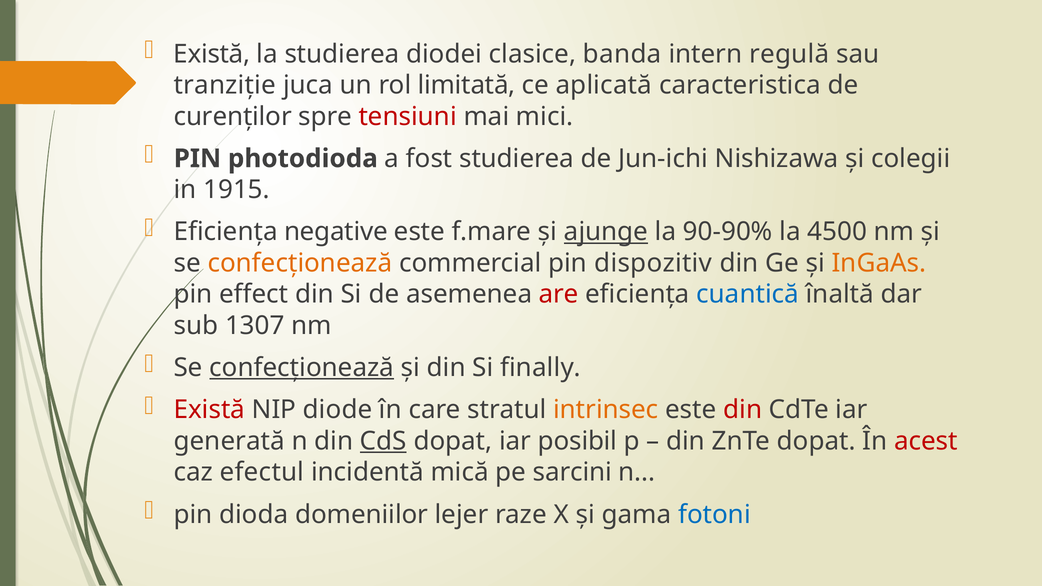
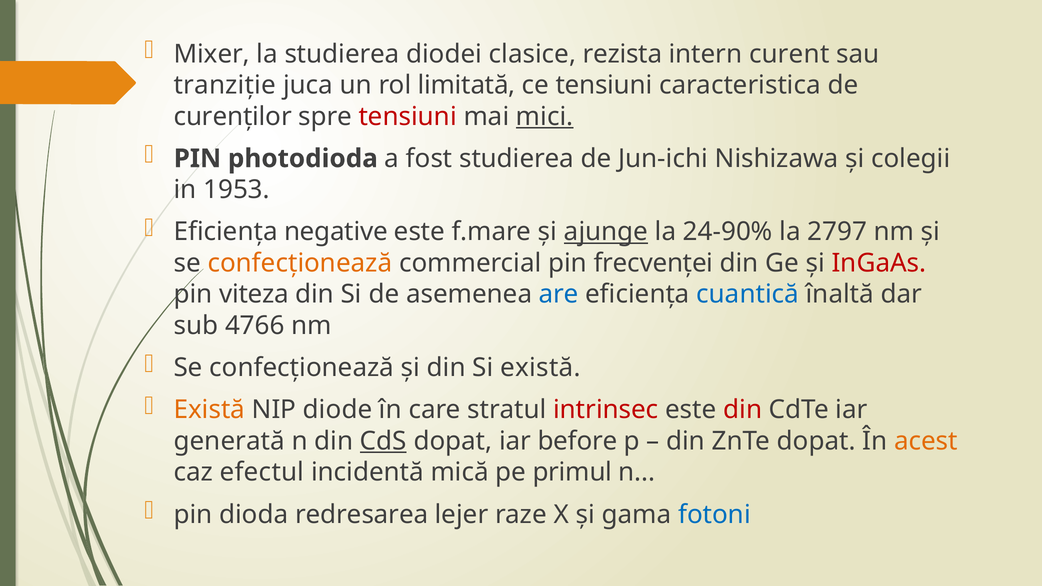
Există at (212, 54): Există -> Mixer
banda: banda -> rezista
regulă: regulă -> curent
ce aplicată: aplicată -> tensiuni
mici underline: none -> present
1915: 1915 -> 1953
90-90%: 90-90% -> 24-90%
4500: 4500 -> 2797
dispozitiv: dispozitiv -> frecvenței
InGaAs colour: orange -> red
effect: effect -> viteza
are colour: red -> blue
1307: 1307 -> 4766
confecționează at (302, 368) underline: present -> none
Si finally: finally -> există
Există at (209, 410) colour: red -> orange
intrinsec colour: orange -> red
posibil: posibil -> before
acest colour: red -> orange
sarcini: sarcini -> primul
domeniilor: domeniilor -> redresarea
